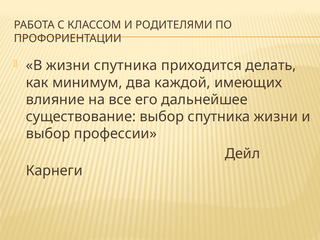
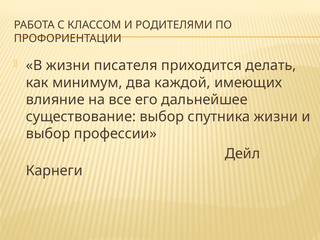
жизни спутника: спутника -> писателя
